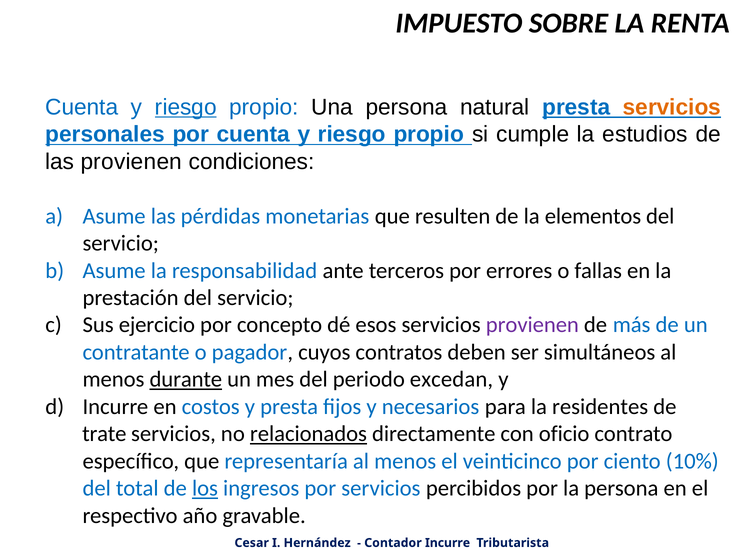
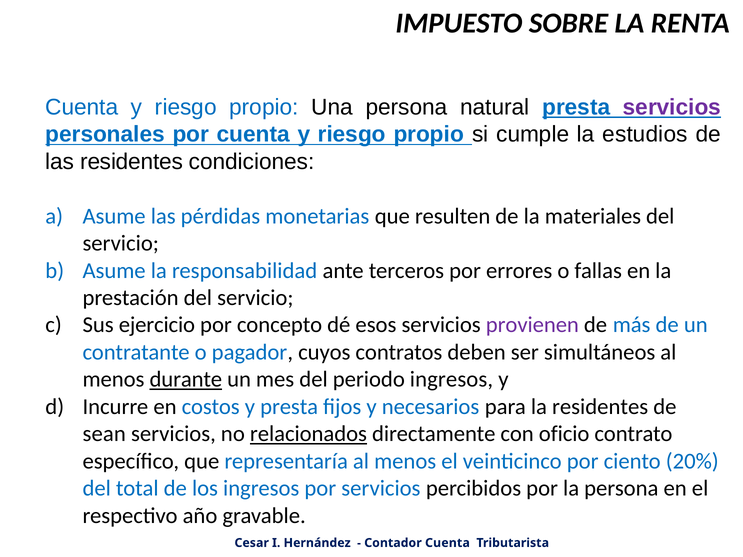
riesgo at (186, 107) underline: present -> none
servicios at (672, 107) colour: orange -> purple
las provienen: provienen -> residentes
elementos: elementos -> materiales
periodo excedan: excedan -> ingresos
trate: trate -> sean
10%: 10% -> 20%
los underline: present -> none
Contador Incurre: Incurre -> Cuenta
